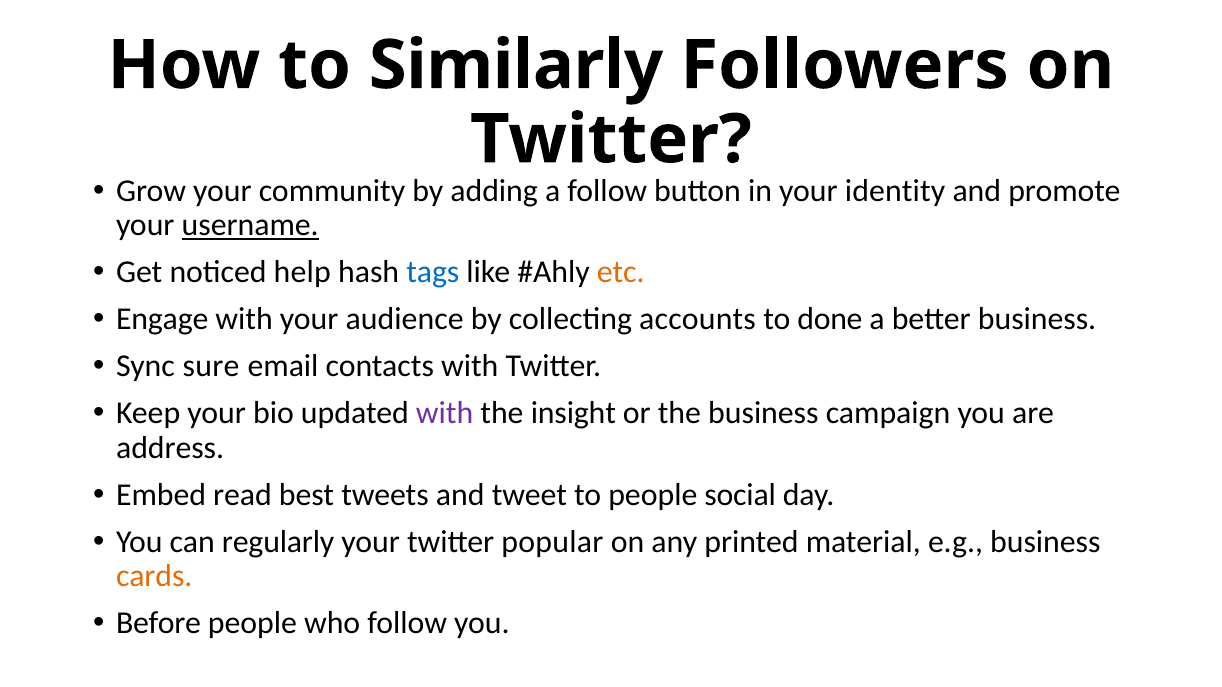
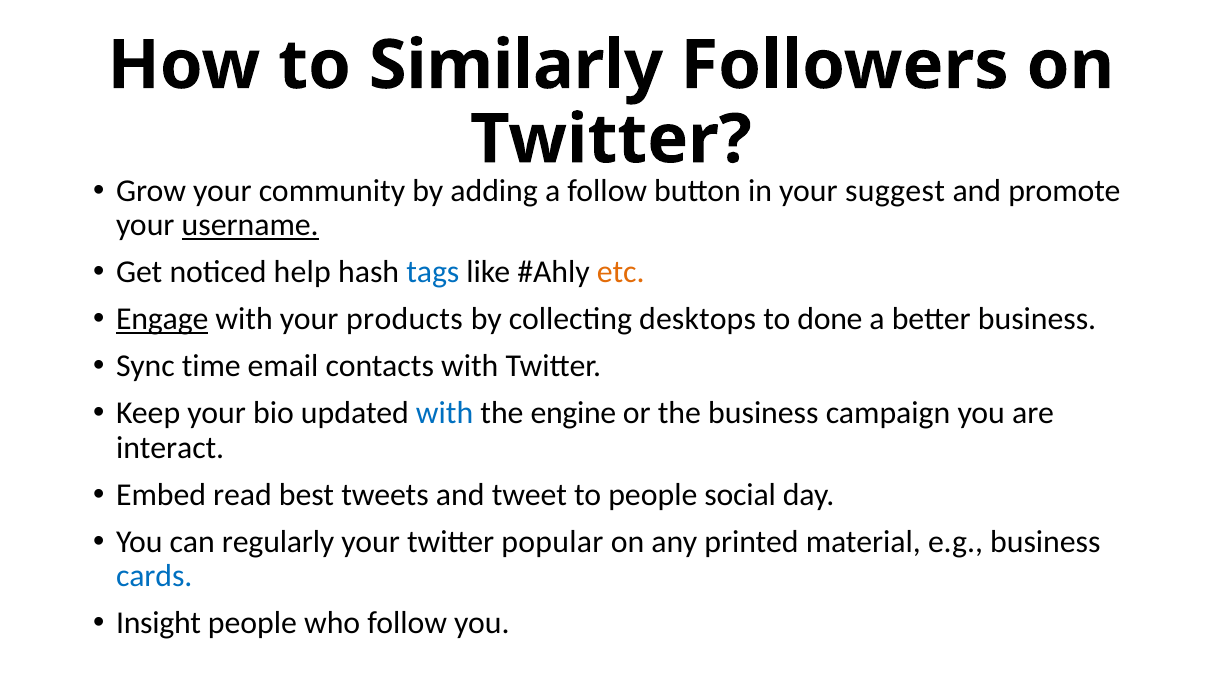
identity: identity -> suggest
Engage underline: none -> present
audience: audience -> products
accounts: accounts -> desktops
sure: sure -> time
with at (445, 414) colour: purple -> blue
insight: insight -> engine
address: address -> interact
cards colour: orange -> blue
Before: Before -> Insight
